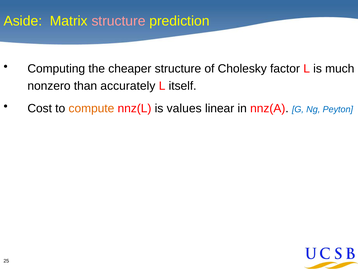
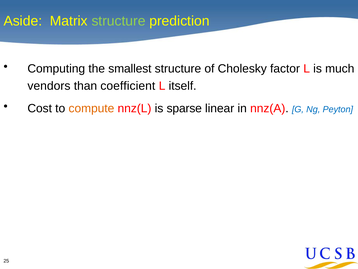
structure at (119, 21) colour: pink -> light green
cheaper: cheaper -> smallest
nonzero: nonzero -> vendors
than accurately: accurately -> coefficient
values: values -> sparse
